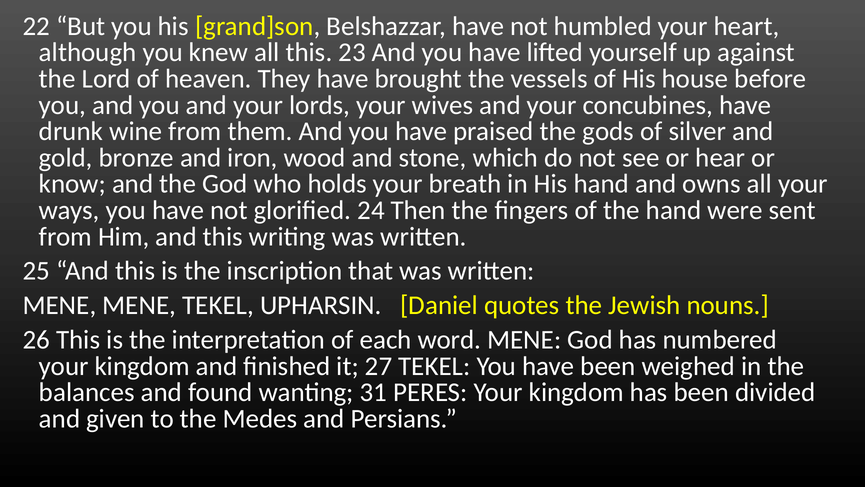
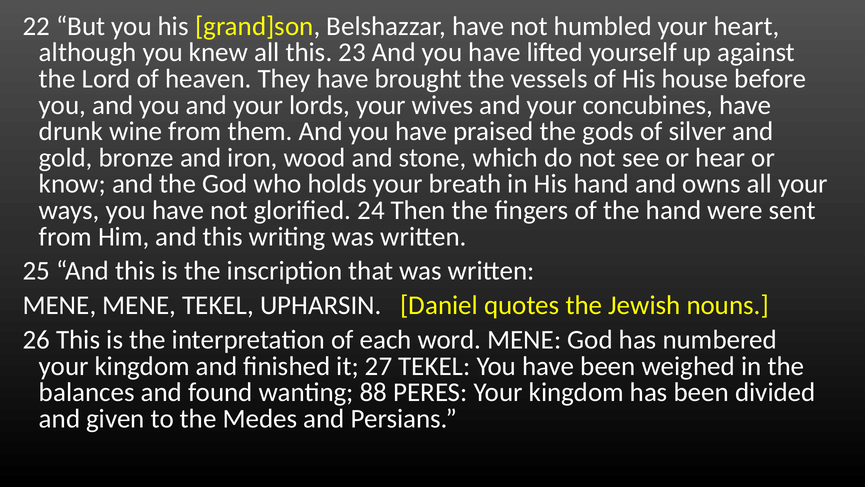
31: 31 -> 88
